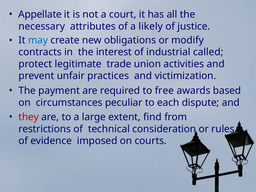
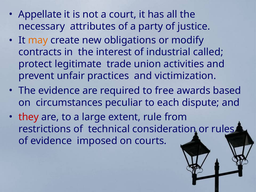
likely: likely -> party
may colour: blue -> orange
The payment: payment -> evidence
find: find -> rule
